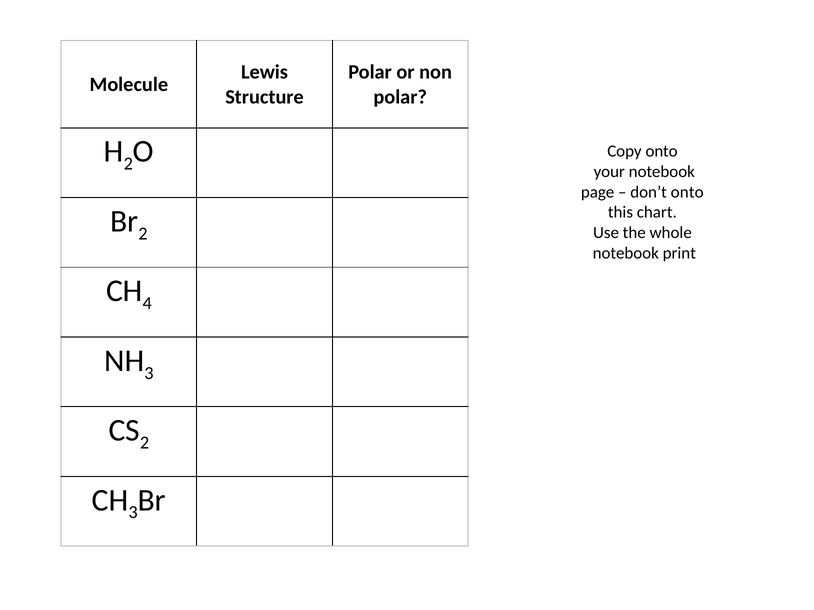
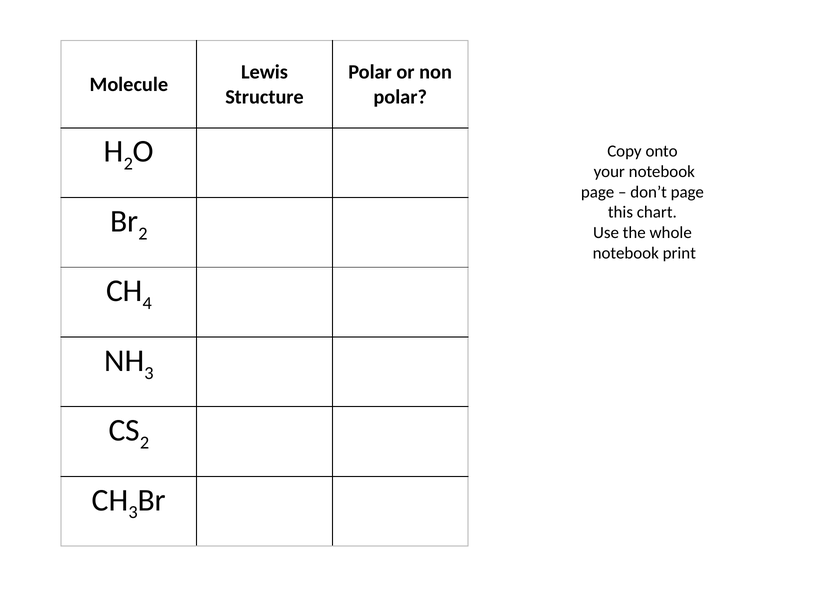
don’t onto: onto -> page
